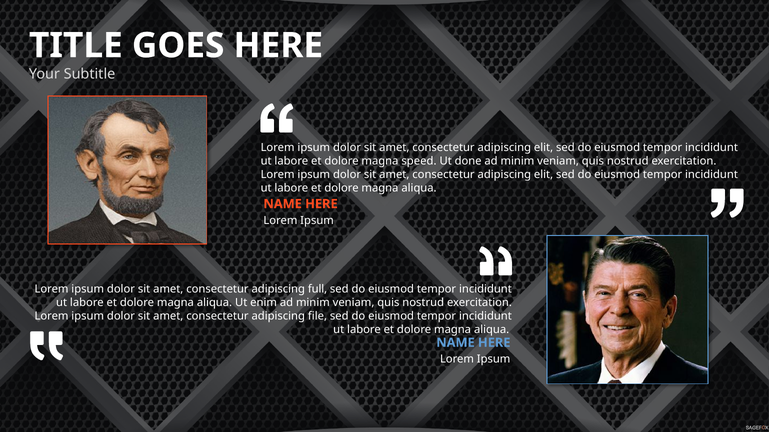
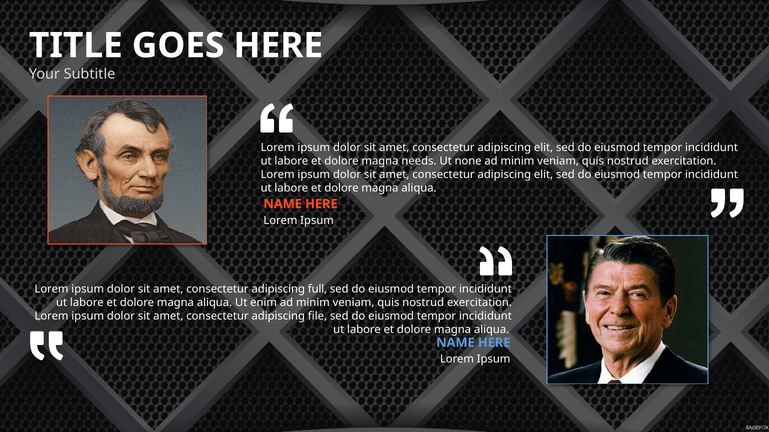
speed: speed -> needs
done: done -> none
